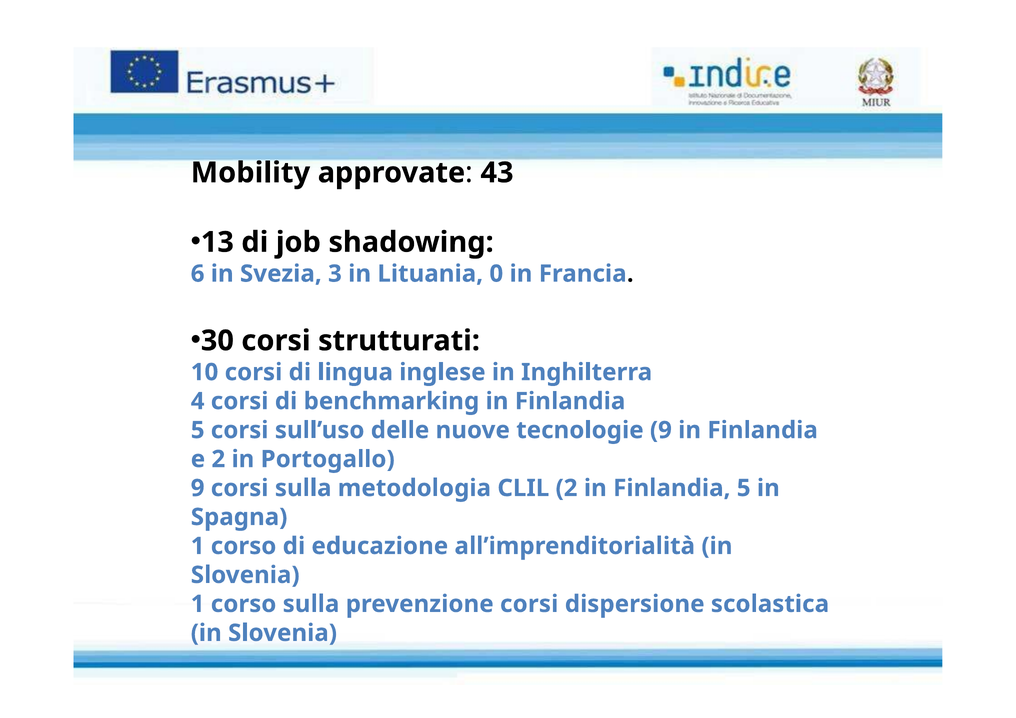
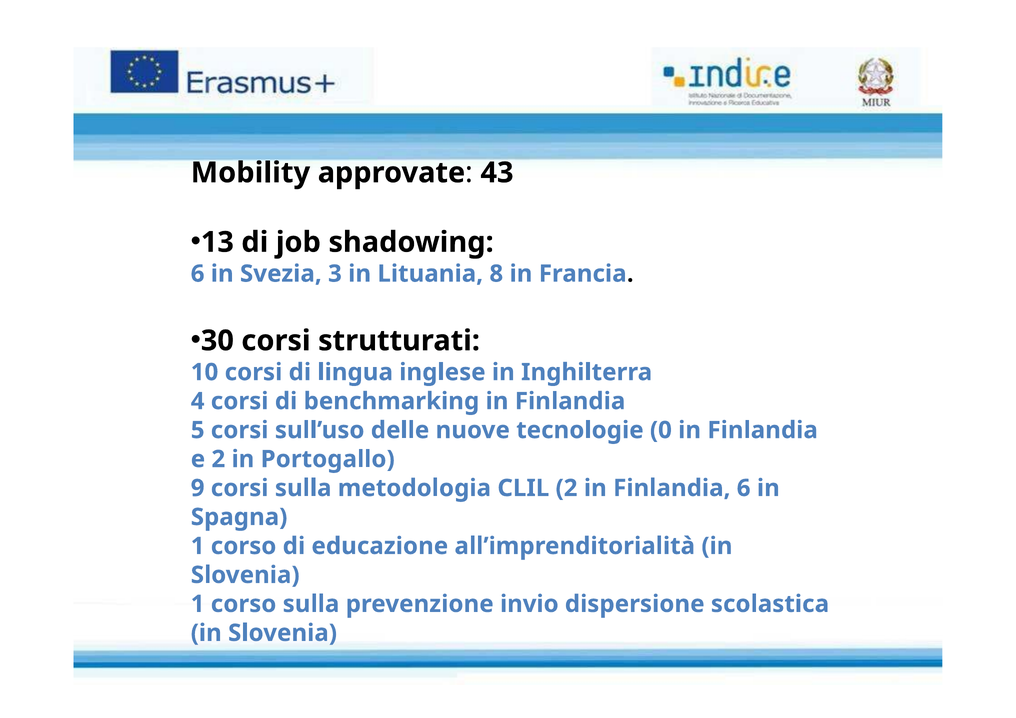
0: 0 -> 8
tecnologie 9: 9 -> 0
2 in Finlandia 5: 5 -> 6
prevenzione corsi: corsi -> invio
